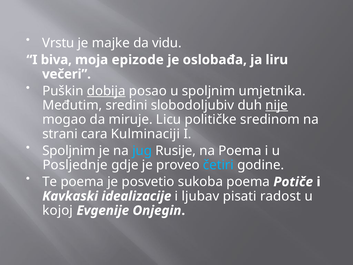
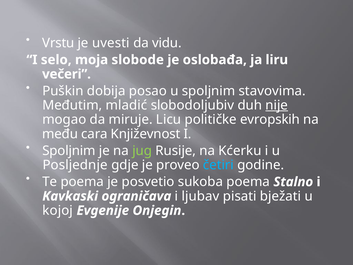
majke: majke -> uvesti
biva: biva -> selo
epizode: epizode -> slobode
dobija underline: present -> none
umjetnika: umjetnika -> stavovima
sredini: sredini -> mladić
sredinom: sredinom -> evropskih
strani: strani -> među
Kulminaciji: Kulminaciji -> Književnost
jug colour: light blue -> light green
na Poema: Poema -> Kćerku
Potiče: Potiče -> Stalno
idealizacije: idealizacije -> ograničava
radost: radost -> bježati
